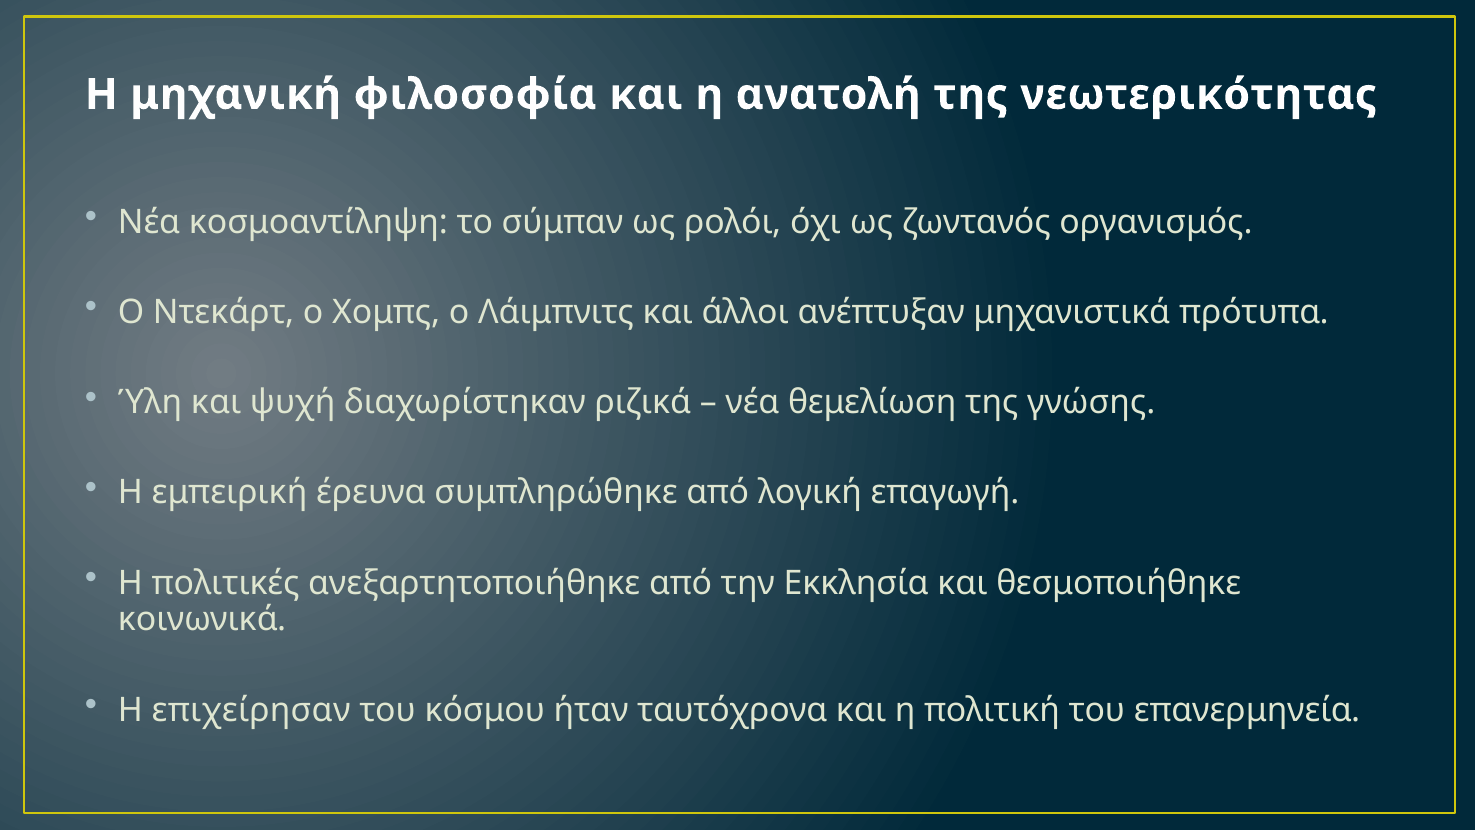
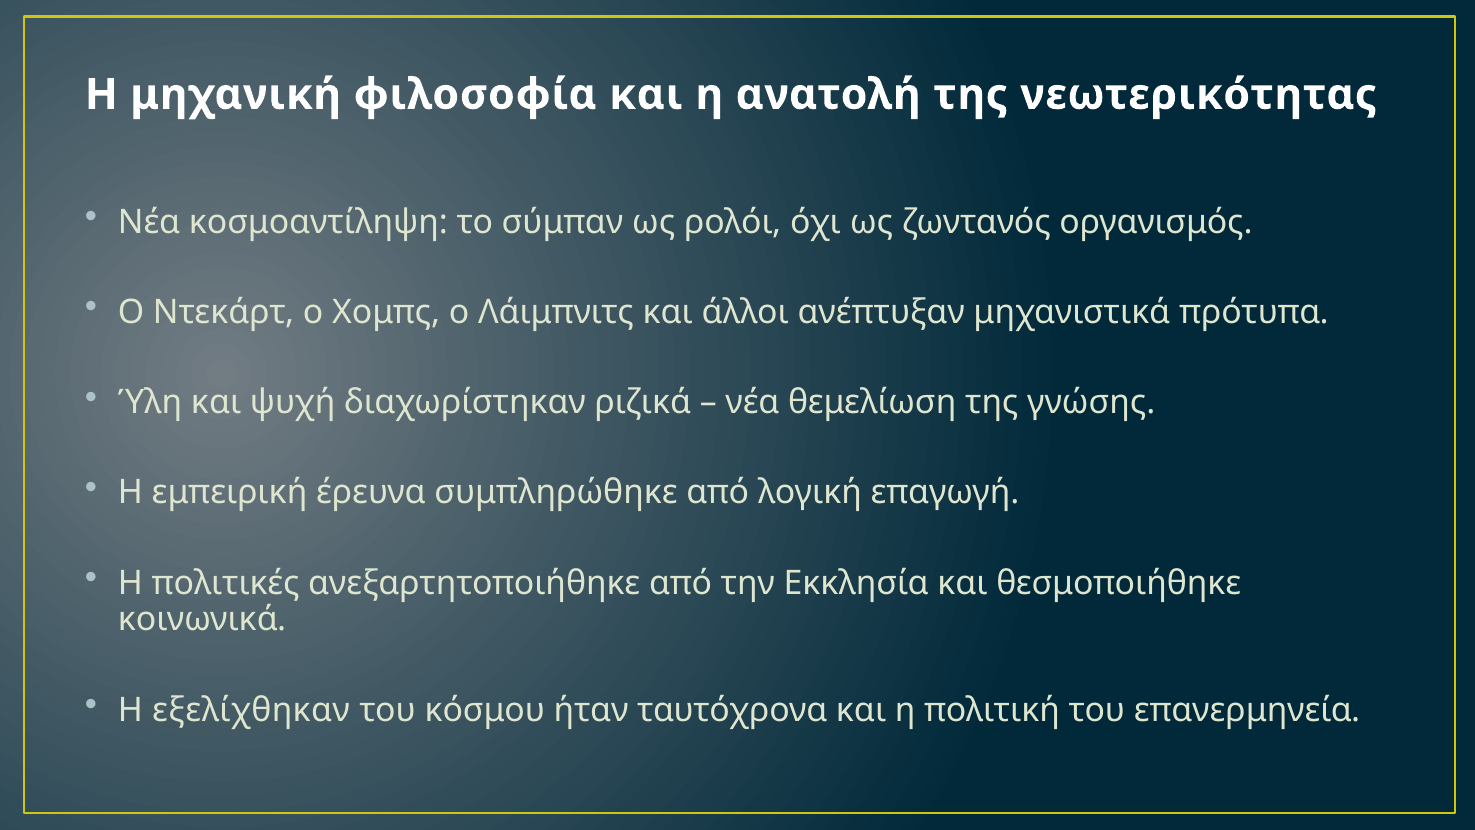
επιχείρησαν: επιχείρησαν -> εξελίχθηκαν
